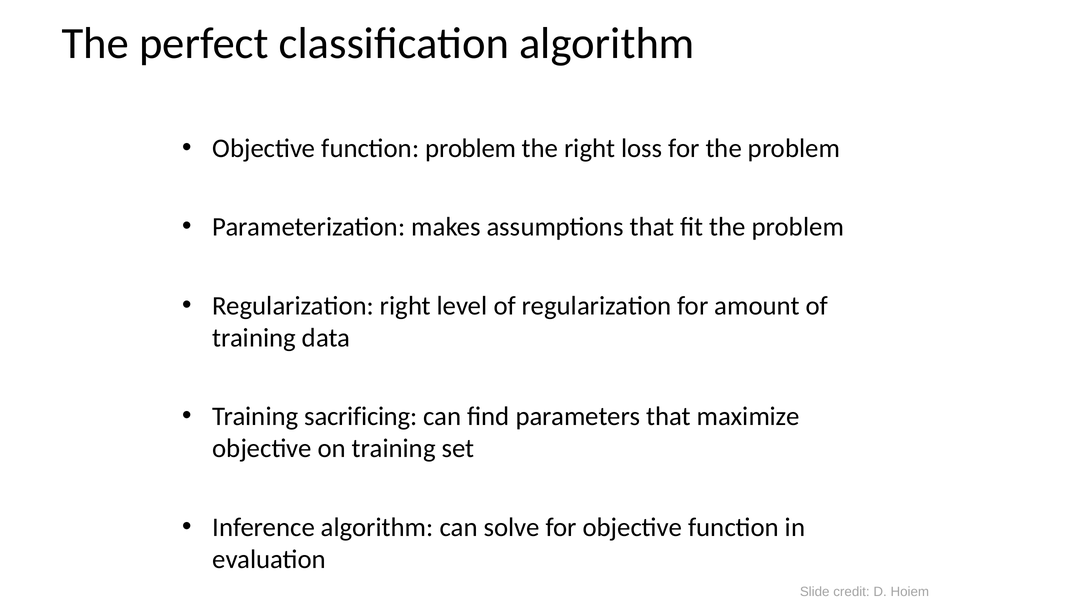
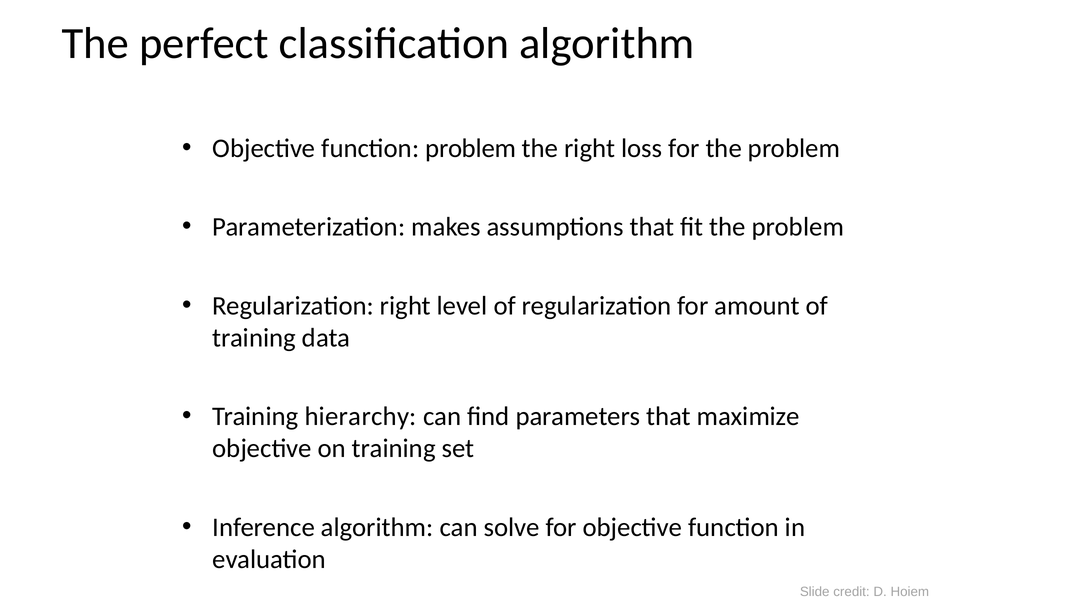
sacrificing: sacrificing -> hierarchy
